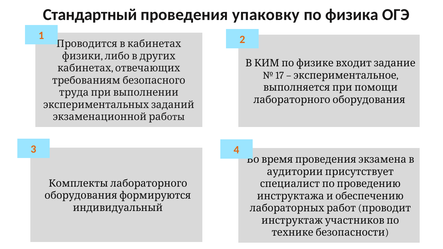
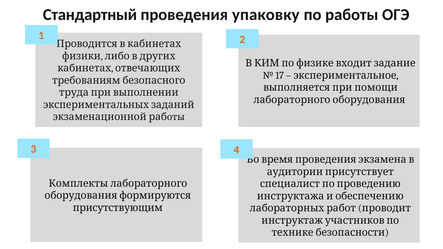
физика: физика -> работы
индивидуальный: индивидуальный -> присутствующим
